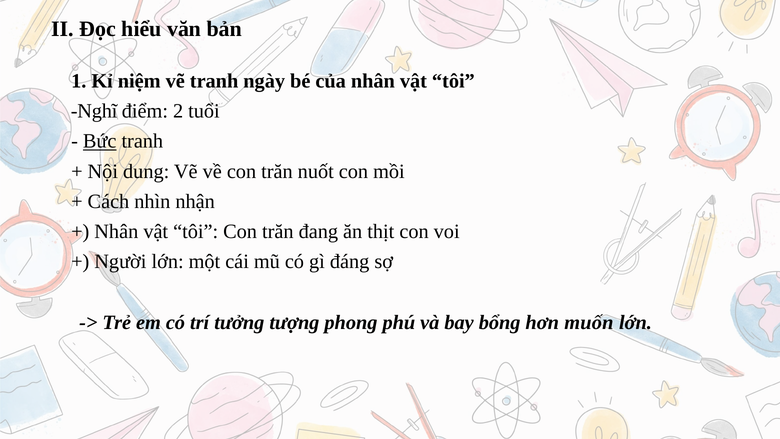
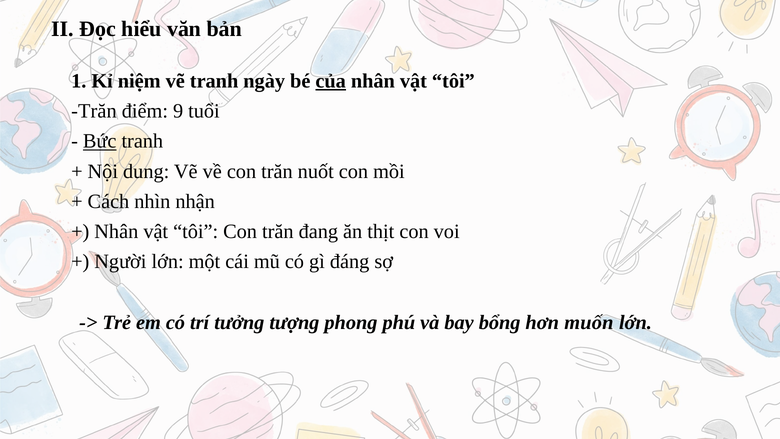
của underline: none -> present
Nghĩ at (94, 111): Nghĩ -> Trăn
2: 2 -> 9
